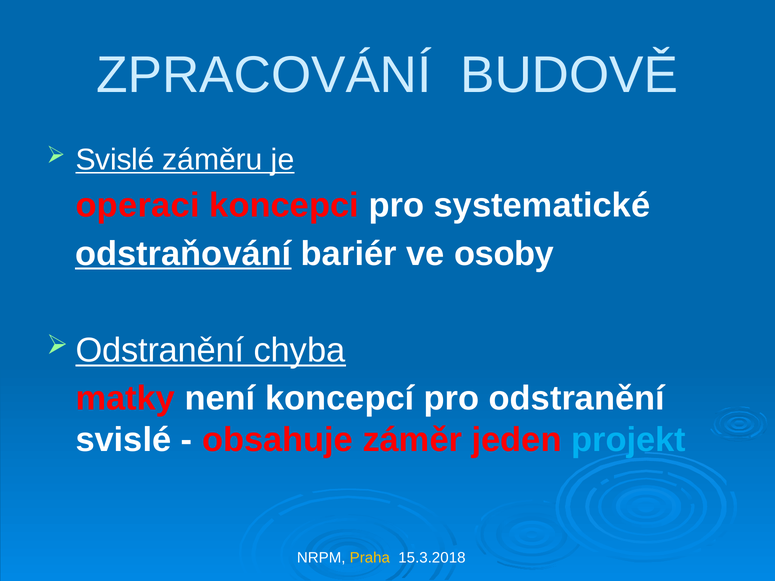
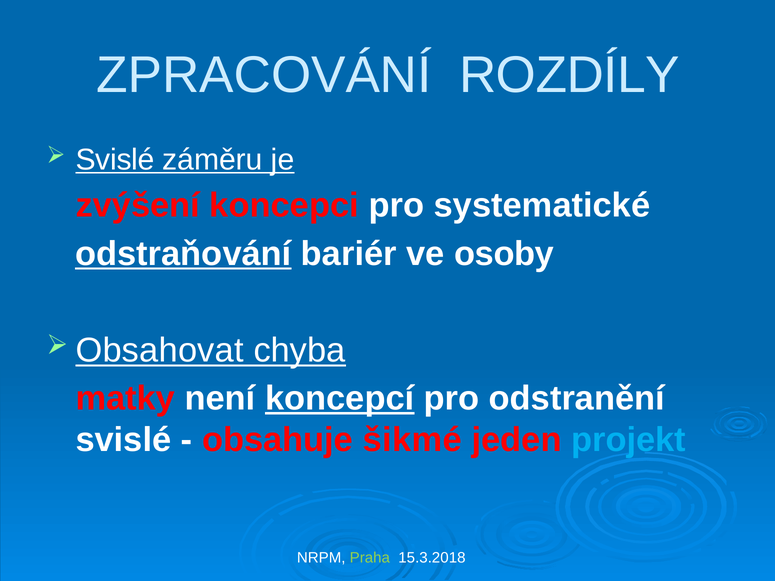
BUDOVĚ: BUDOVĚ -> ROZDÍLY
operaci: operaci -> zvýšení
Odstranění at (160, 350): Odstranění -> Obsahovat
koncepcí underline: none -> present
záměr: záměr -> šikmé
Praha colour: yellow -> light green
